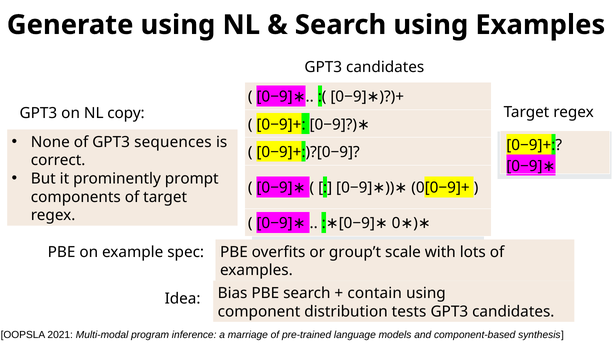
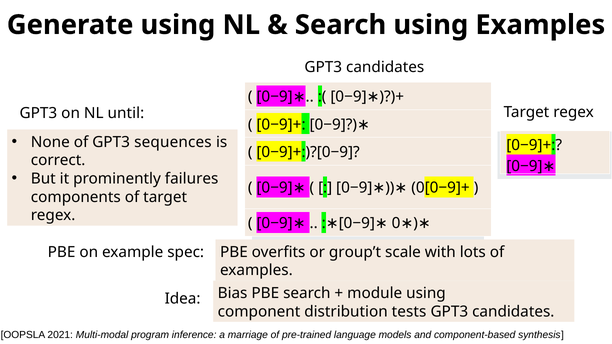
copy: copy -> until
prompt: prompt -> failures
contain: contain -> module
